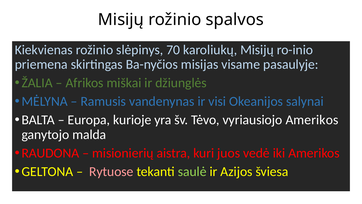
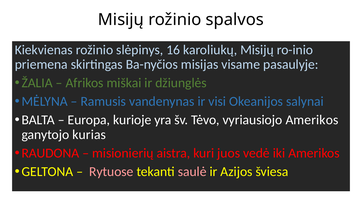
70: 70 -> 16
malda: malda -> kurias
saulė colour: light green -> pink
